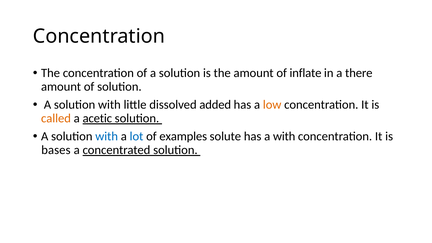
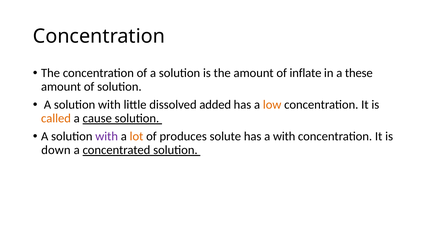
there: there -> these
acetic: acetic -> cause
with at (107, 136) colour: blue -> purple
lot colour: blue -> orange
examples: examples -> produces
bases: bases -> down
